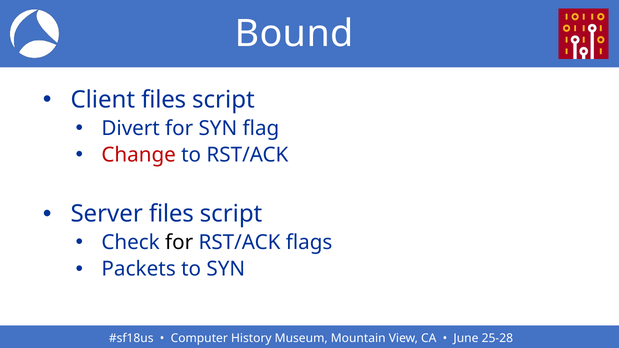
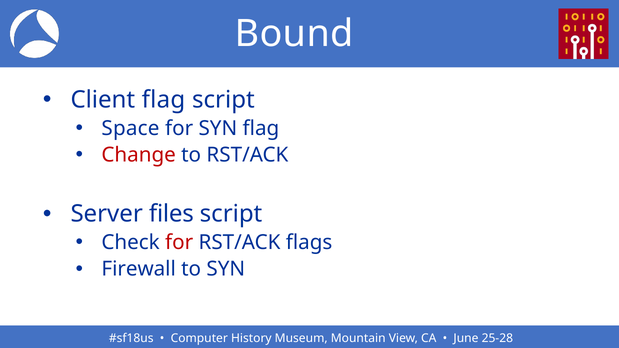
Client files: files -> flag
Divert: Divert -> Space
for at (179, 243) colour: black -> red
Packets: Packets -> Firewall
